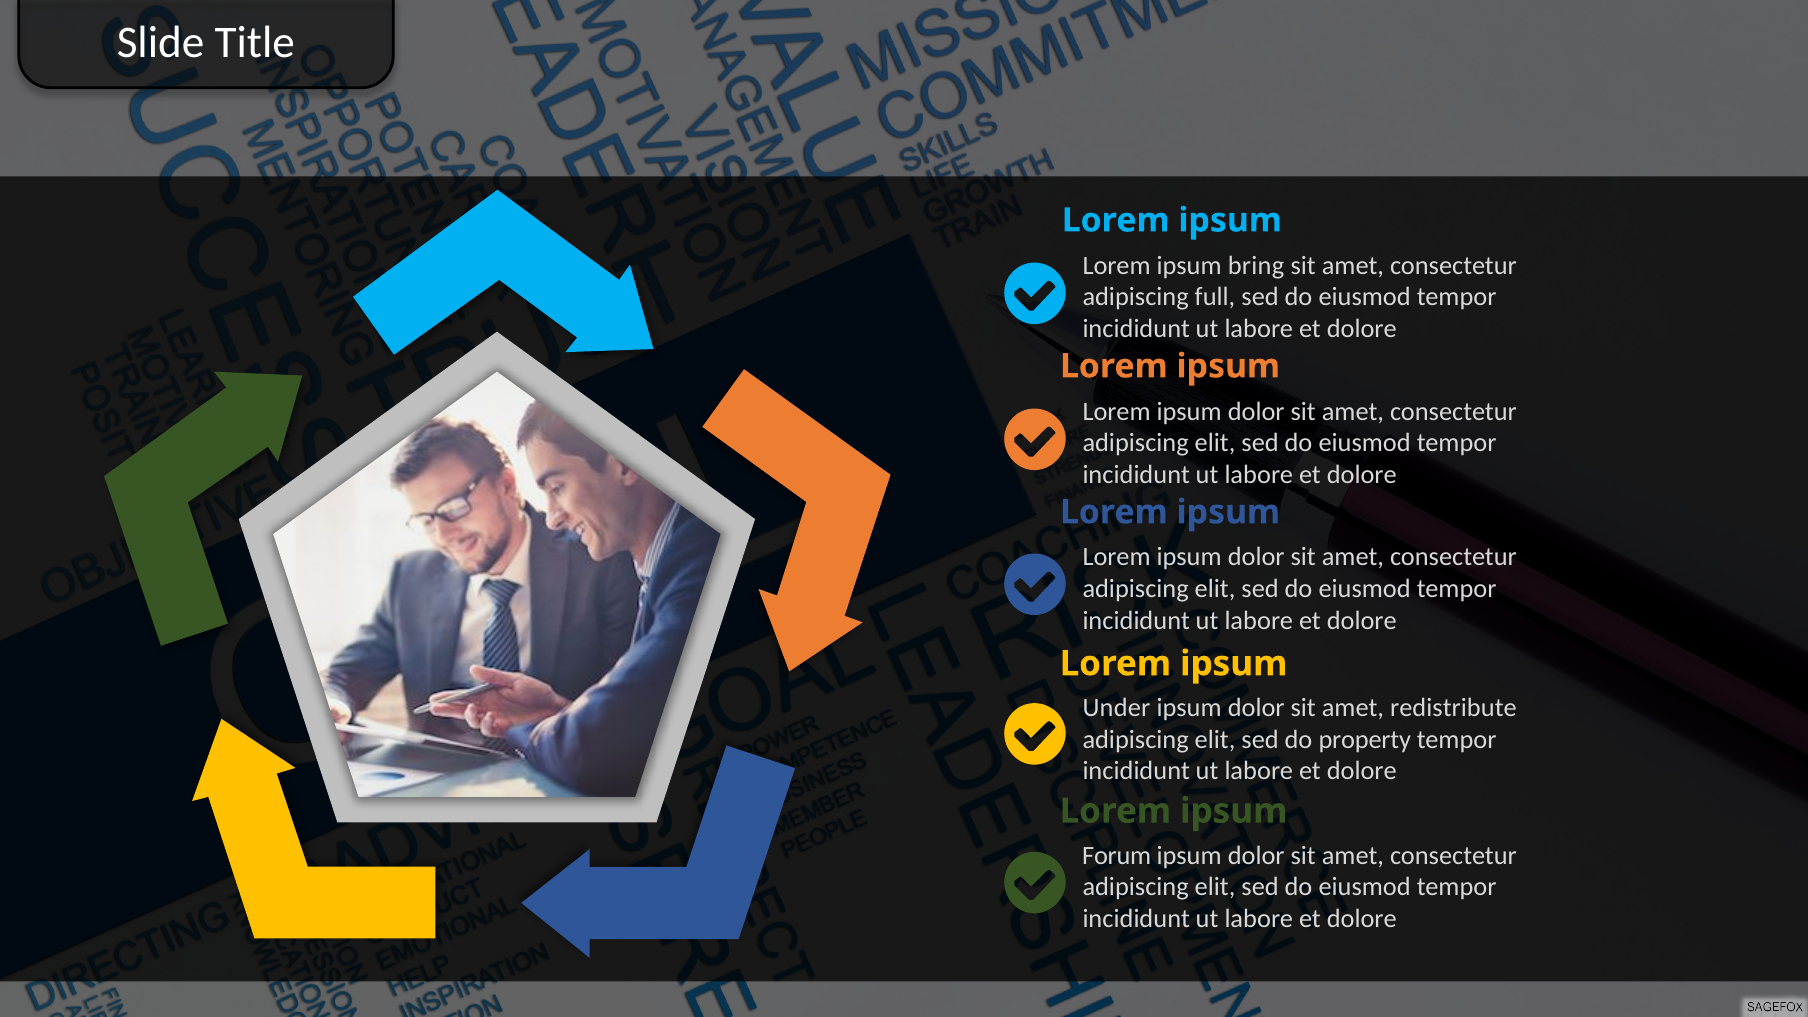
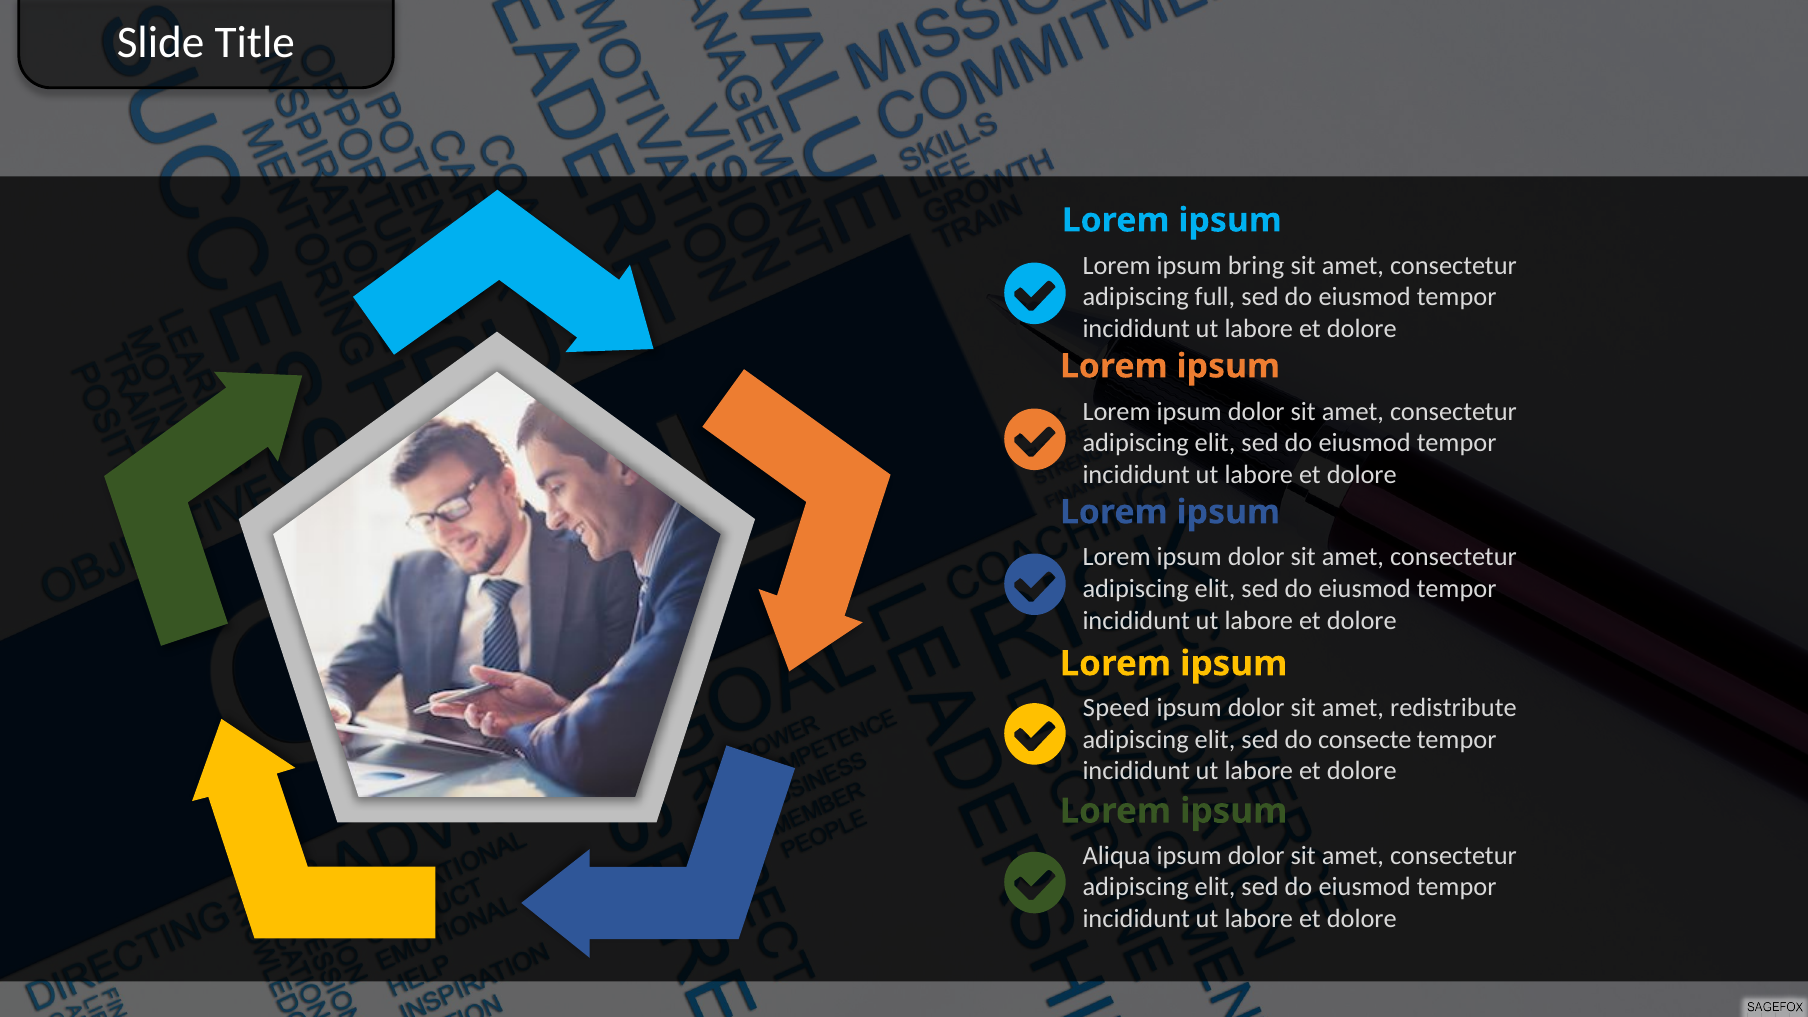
Under: Under -> Speed
property: property -> consecte
Forum: Forum -> Aliqua
